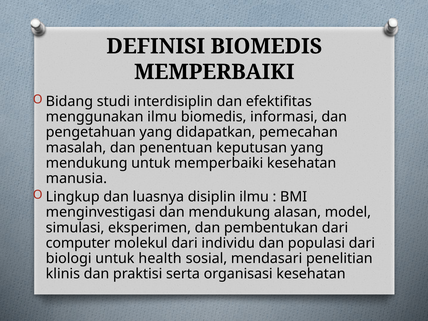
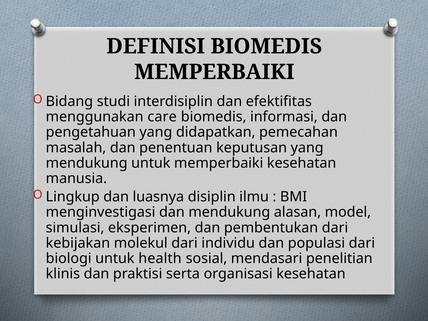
menggunakan ilmu: ilmu -> care
computer: computer -> kebijakan
